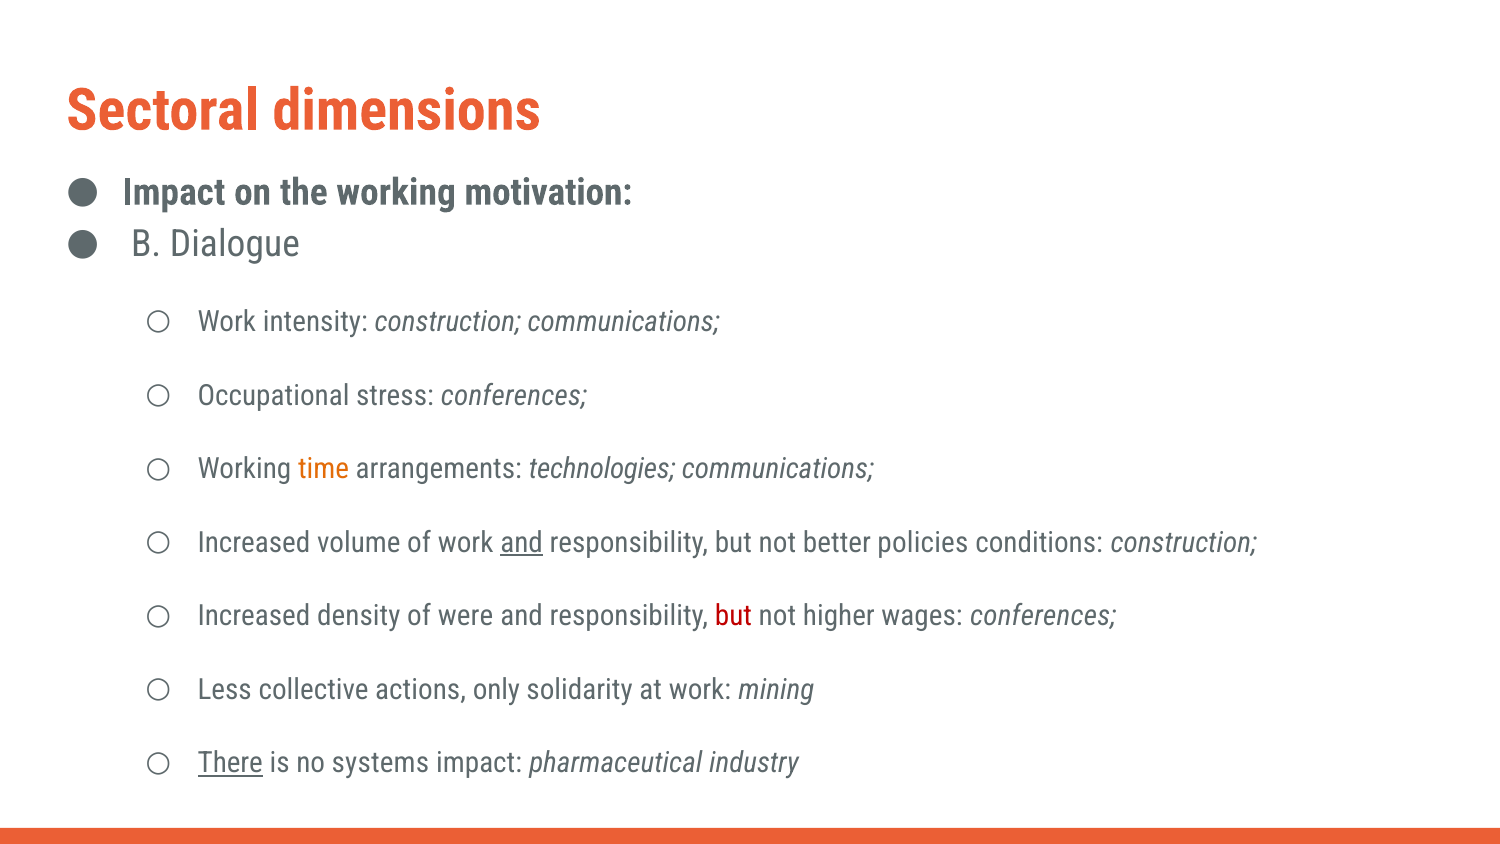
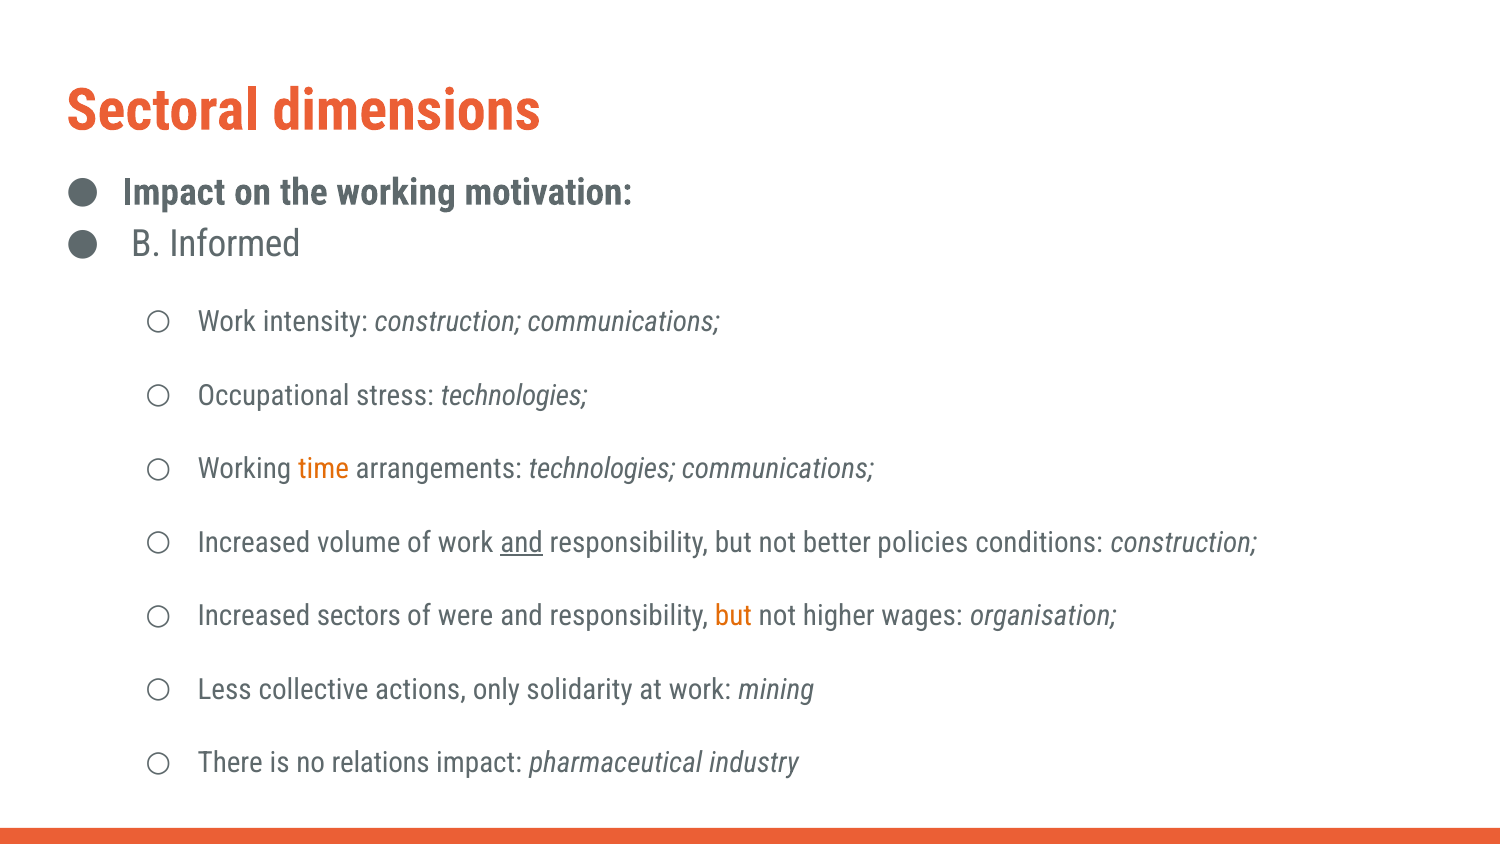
Dialogue: Dialogue -> Informed
stress conferences: conferences -> technologies
density: density -> sectors
but at (733, 616) colour: red -> orange
wages conferences: conferences -> organisation
There underline: present -> none
systems: systems -> relations
